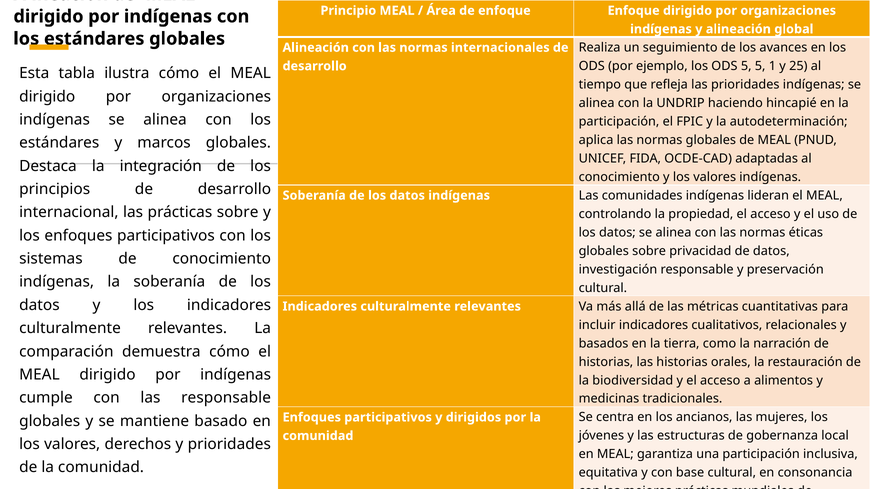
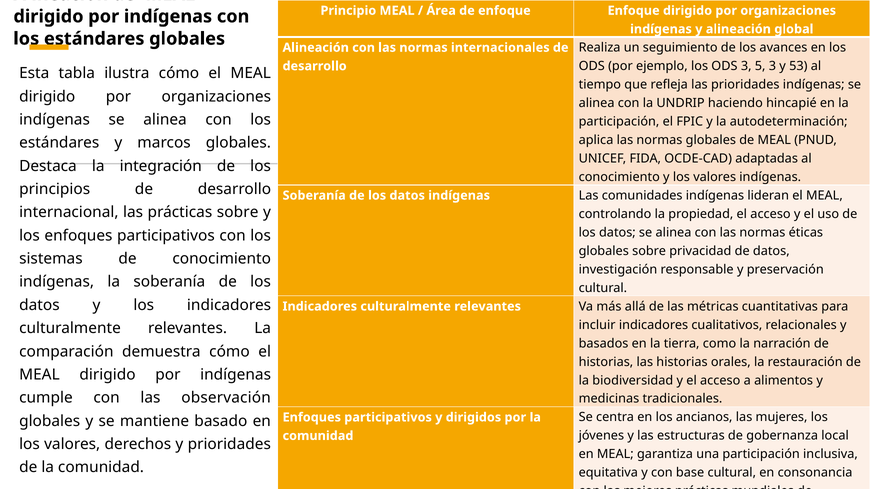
ODS 5: 5 -> 3
5 1: 1 -> 3
25: 25 -> 53
las responsable: responsable -> observación
